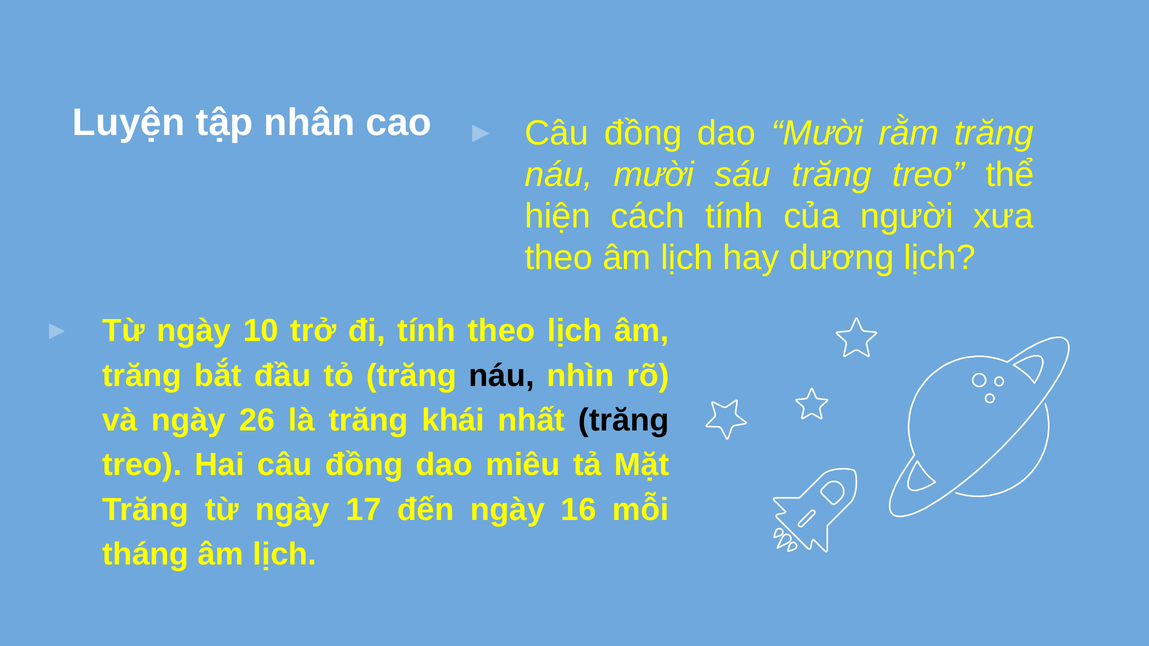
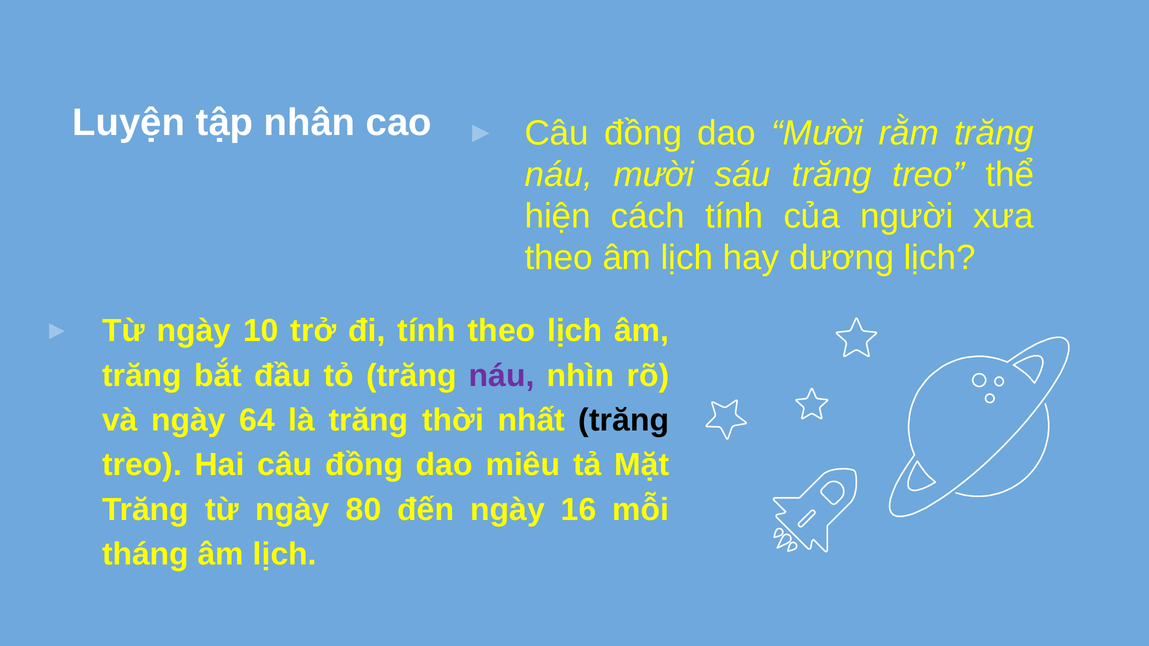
náu at (502, 376) colour: black -> purple
26: 26 -> 64
khái: khái -> thời
17: 17 -> 80
